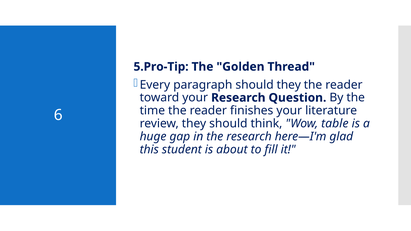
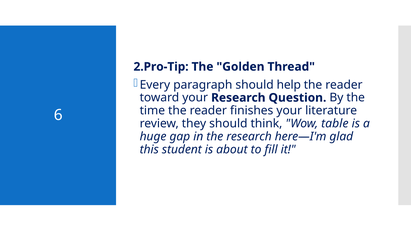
5.Pro-Tip: 5.Pro-Tip -> 2.Pro-Tip
should they: they -> help
